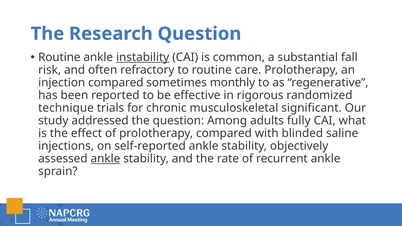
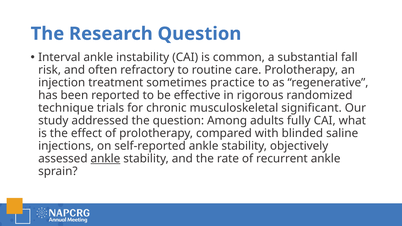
Routine at (59, 57): Routine -> Interval
instability underline: present -> none
injection compared: compared -> treatment
monthly: monthly -> practice
